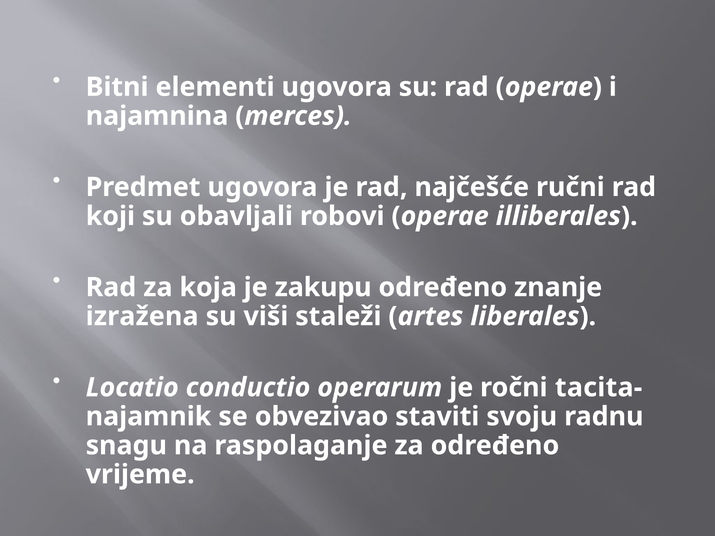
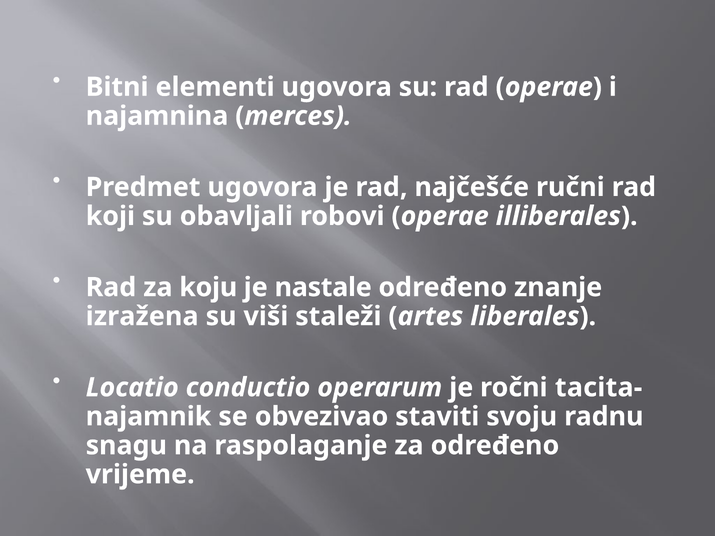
koja: koja -> koju
zakupu: zakupu -> nastale
